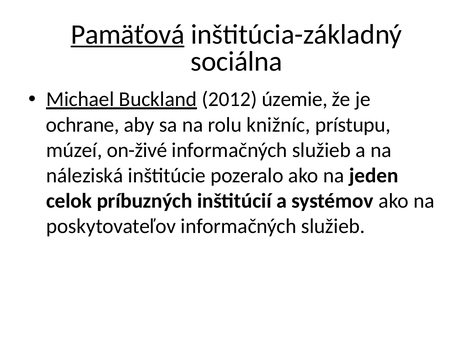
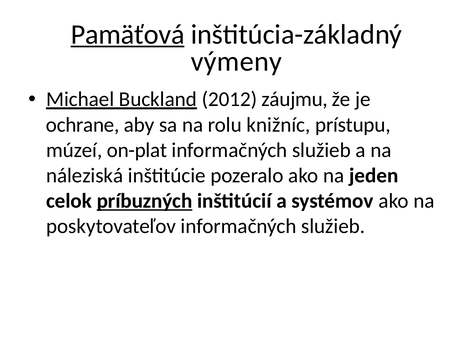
sociálna: sociálna -> výmeny
územie: územie -> záujmu
on-živé: on-živé -> on-plat
príbuzných underline: none -> present
